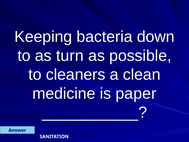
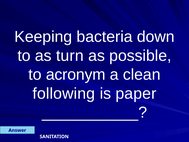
cleaners: cleaners -> acronym
medicine: medicine -> following
